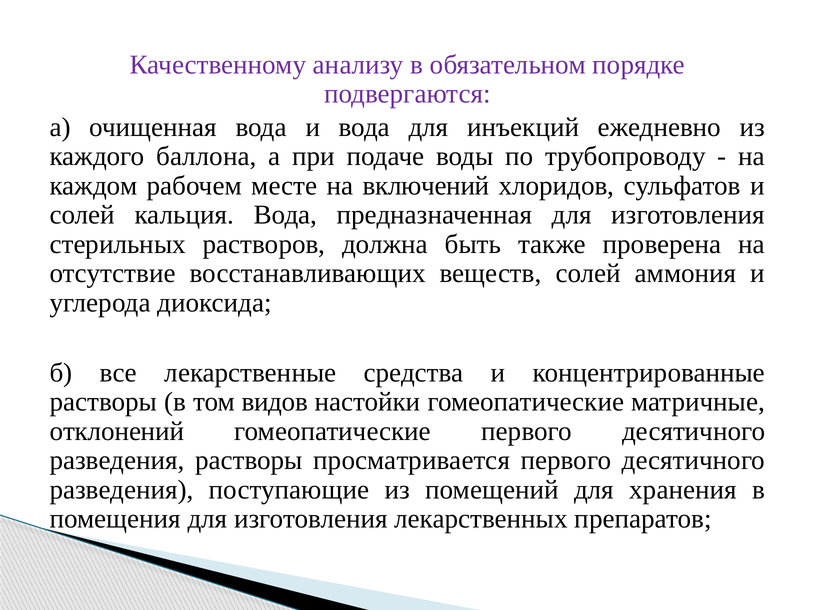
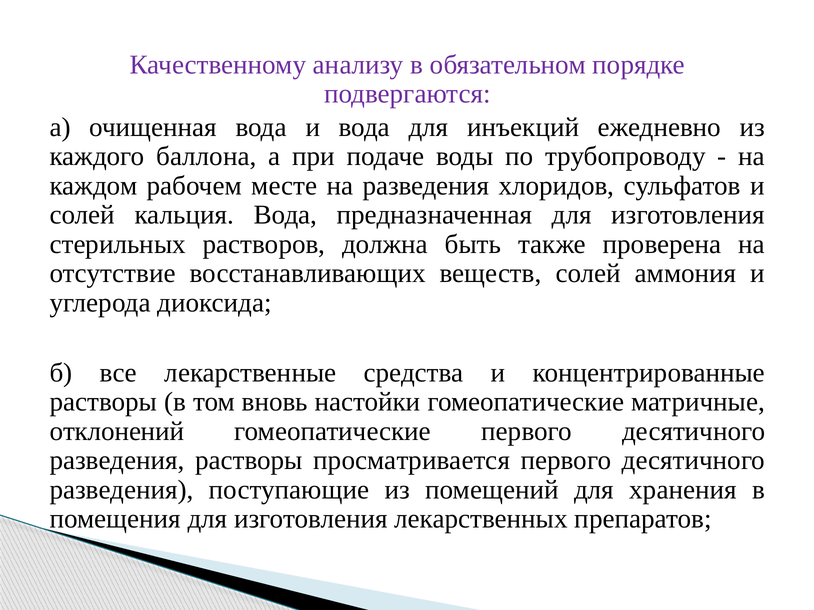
на включений: включений -> разведения
видов: видов -> вновь
